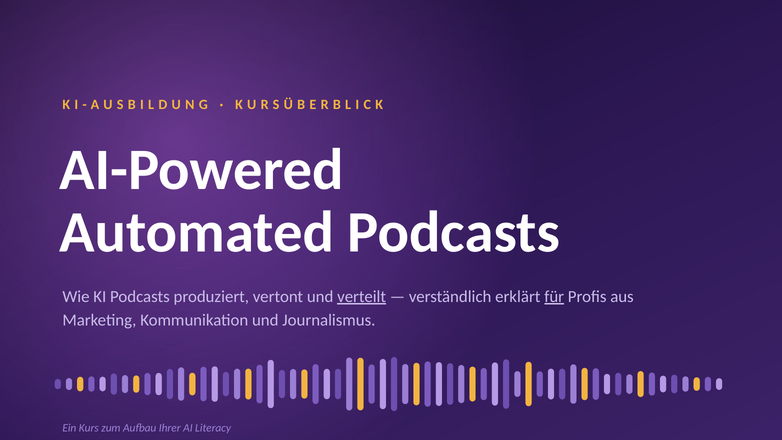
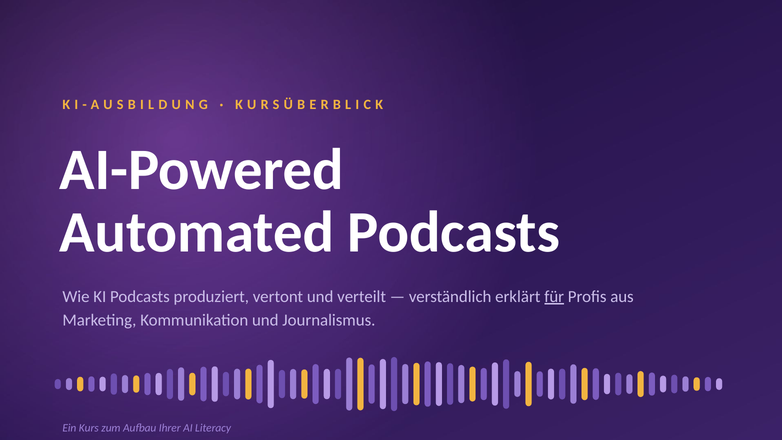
verteilt underline: present -> none
